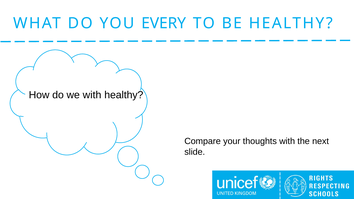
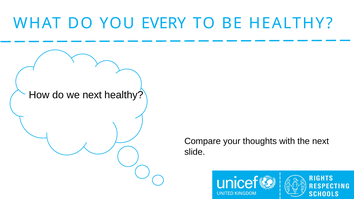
we with: with -> next
